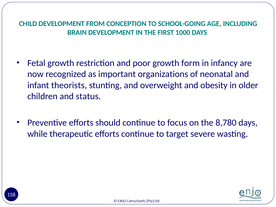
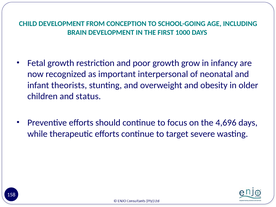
form: form -> grow
organizations: organizations -> interpersonal
8,780: 8,780 -> 4,696
